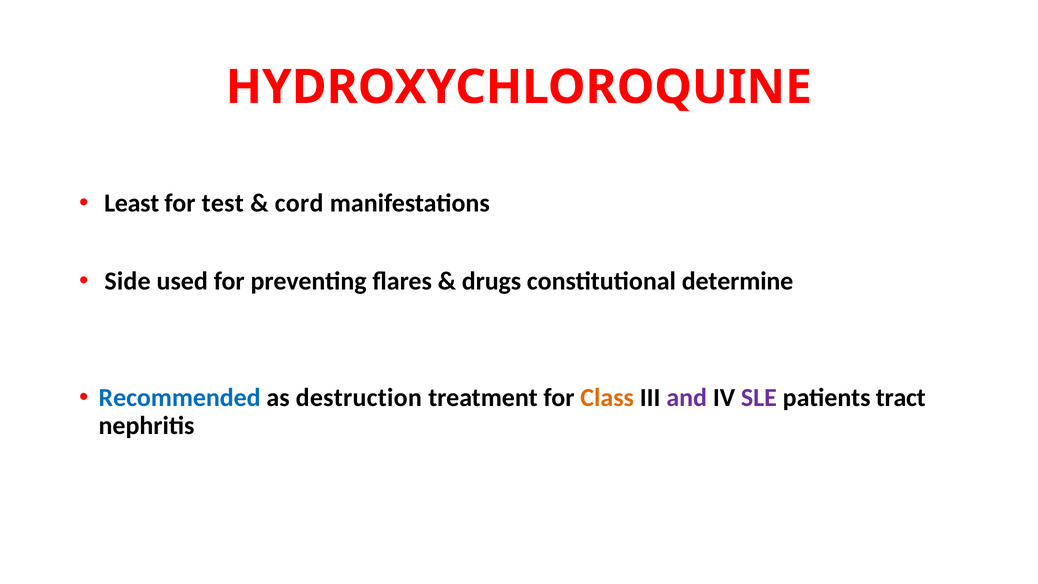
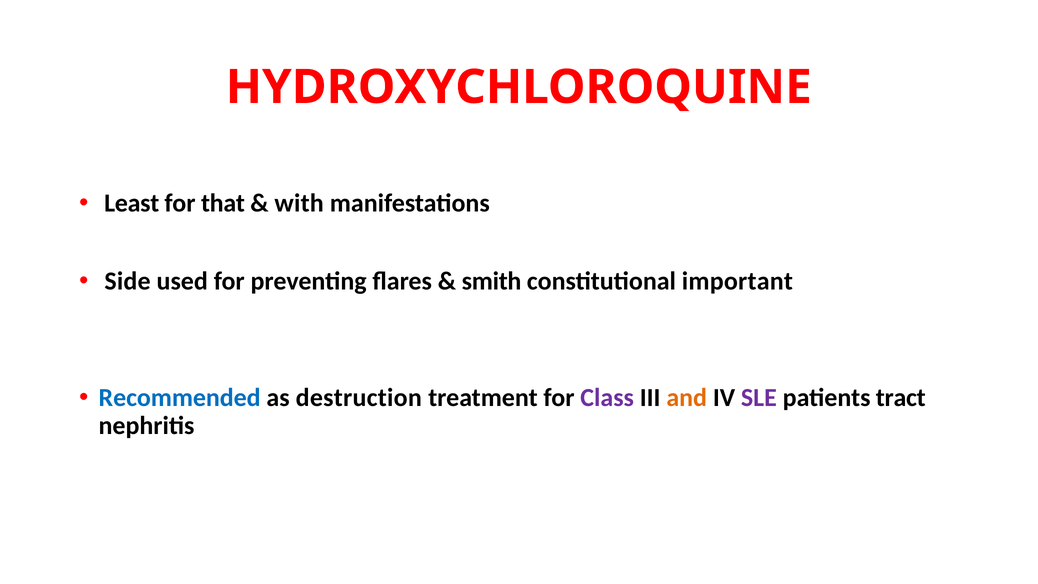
test: test -> that
cord: cord -> with
drugs: drugs -> smith
determine: determine -> important
Class colour: orange -> purple
and colour: purple -> orange
